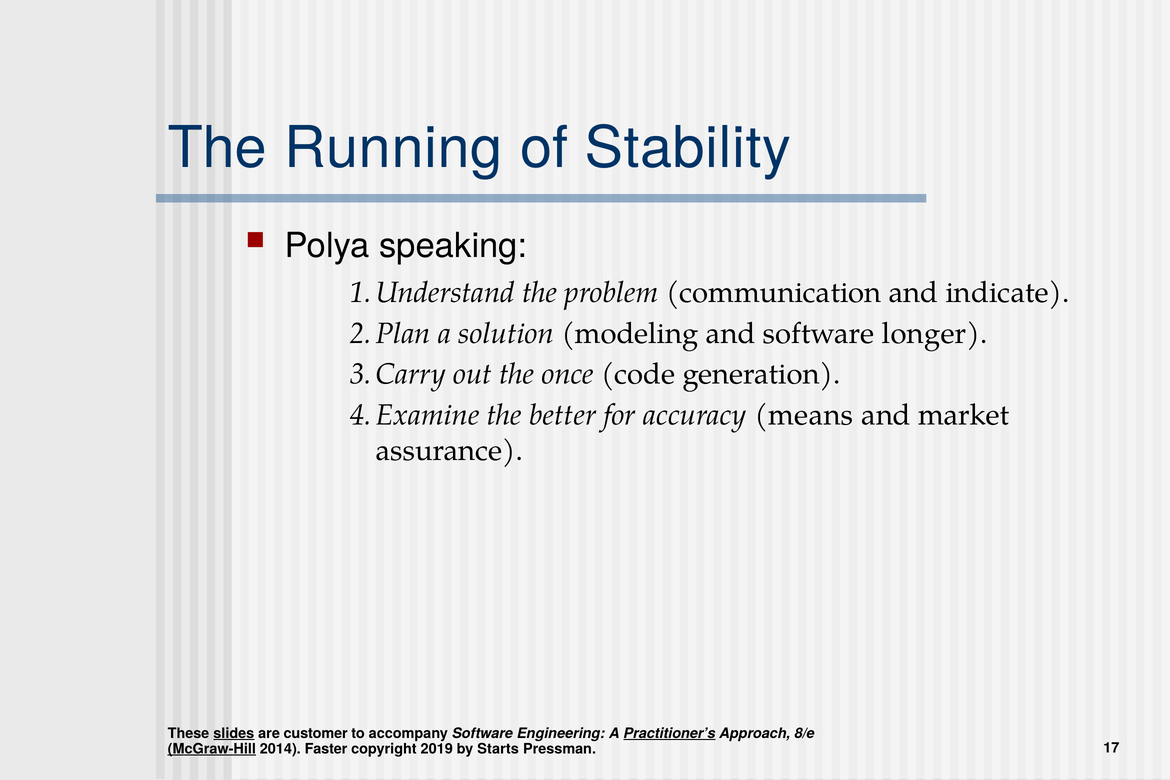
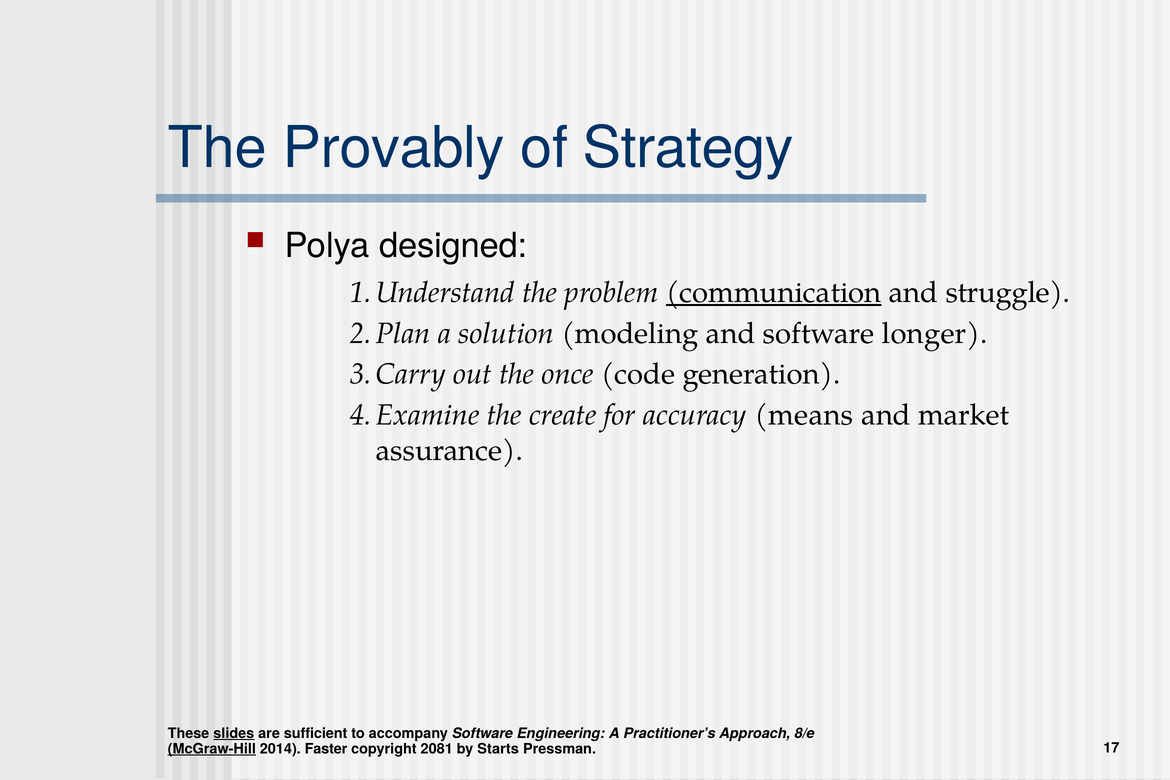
Running: Running -> Provably
Stability: Stability -> Strategy
speaking: speaking -> designed
communication underline: none -> present
indicate: indicate -> struggle
better: better -> create
customer: customer -> sufficient
Practitioner’s underline: present -> none
2019: 2019 -> 2081
